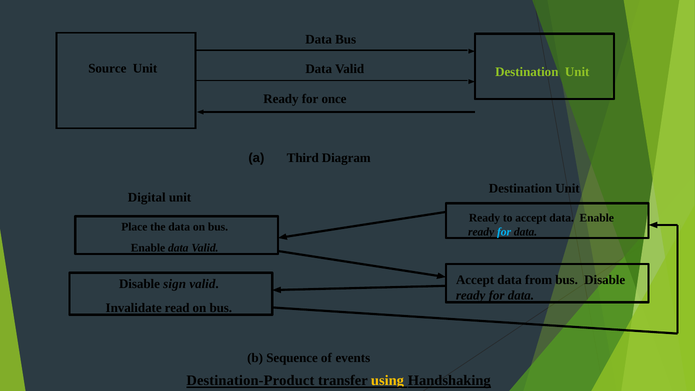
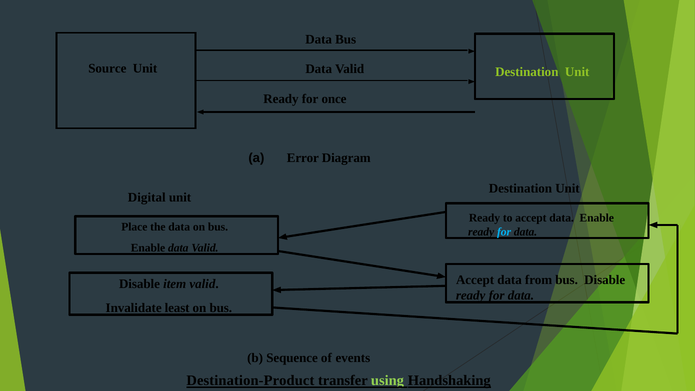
Third: Third -> Error
sign: sign -> item
read: read -> least
using colour: yellow -> light green
